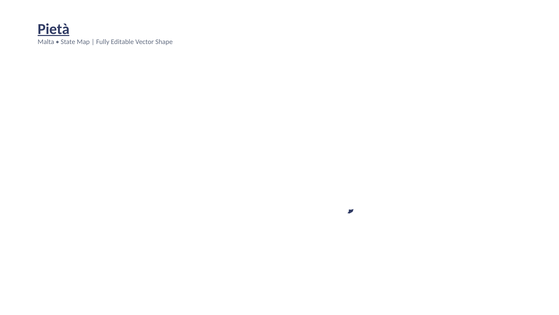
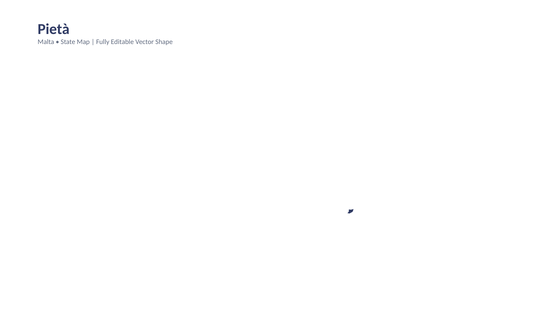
Pietà underline: present -> none
